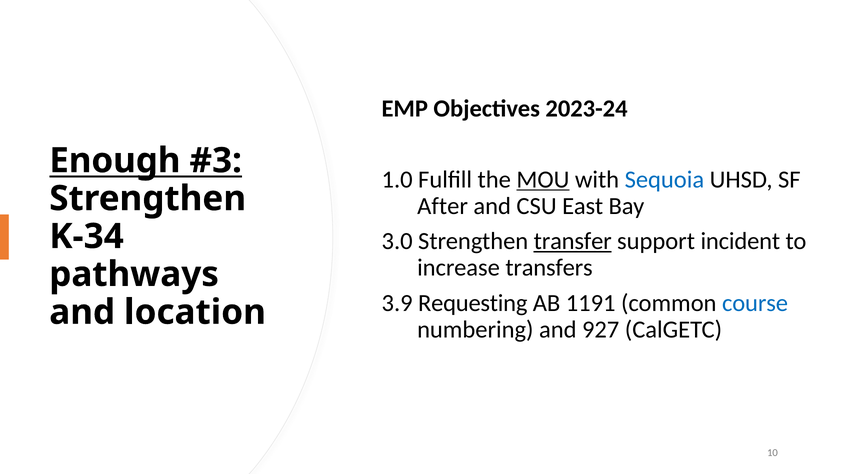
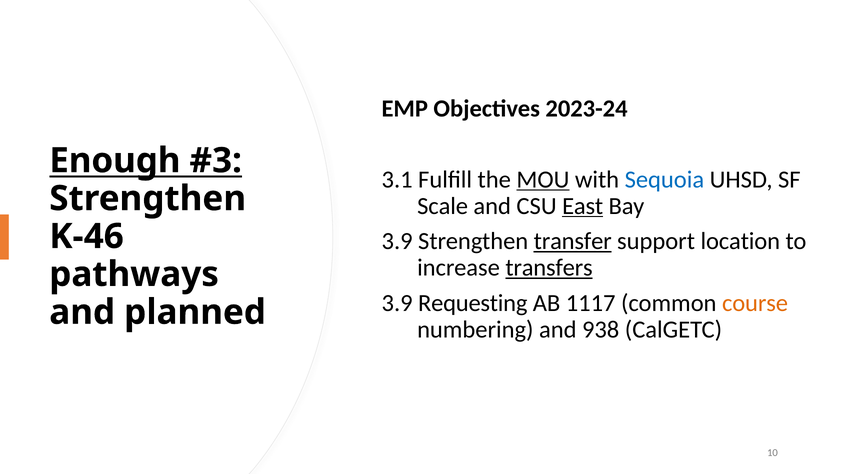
1.0: 1.0 -> 3.1
After: After -> Scale
East underline: none -> present
K-34: K-34 -> K-46
3.0 at (397, 241): 3.0 -> 3.9
incident: incident -> location
transfers underline: none -> present
1191: 1191 -> 1117
course colour: blue -> orange
location: location -> planned
927: 927 -> 938
